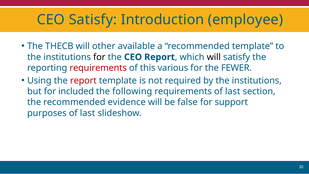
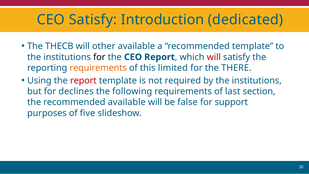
employee: employee -> dedicated
will at (214, 57) colour: black -> red
requirements at (98, 68) colour: red -> orange
various: various -> limited
FEWER: FEWER -> THERE
included: included -> declines
recommended evidence: evidence -> available
purposes of last: last -> five
